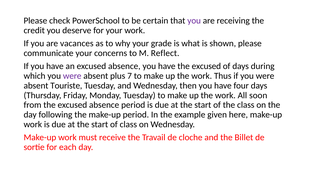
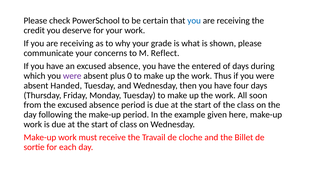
you at (194, 21) colour: purple -> blue
If you are vacances: vacances -> receiving
have the excused: excused -> entered
7: 7 -> 0
Touriste: Touriste -> Handed
